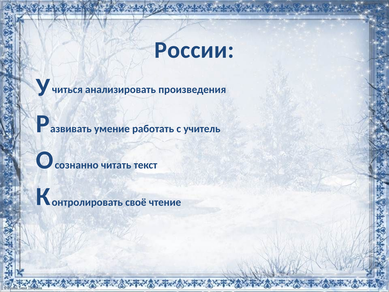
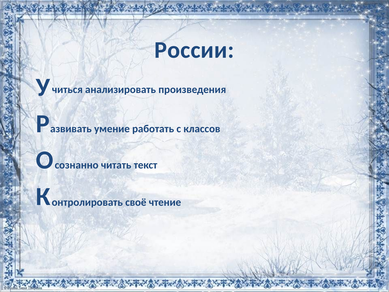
учитель: учитель -> классов
